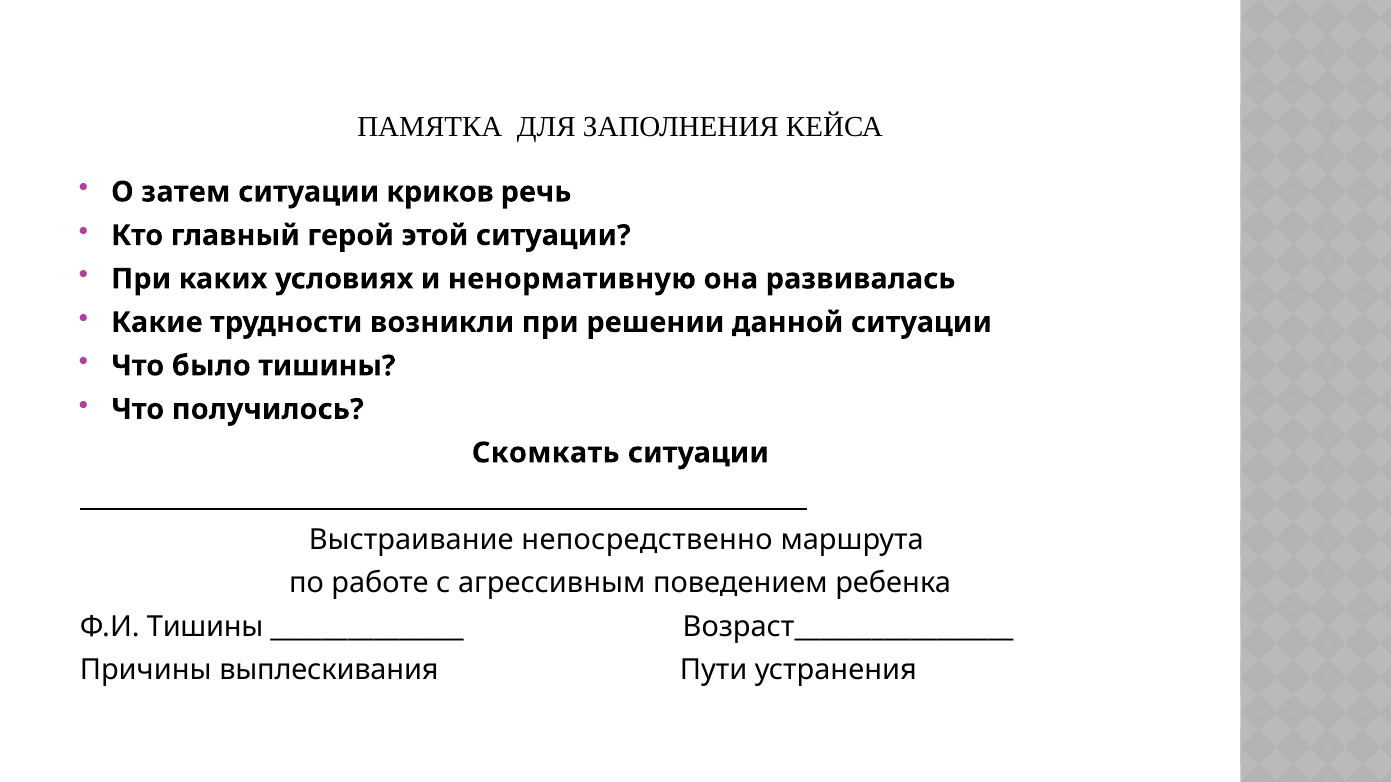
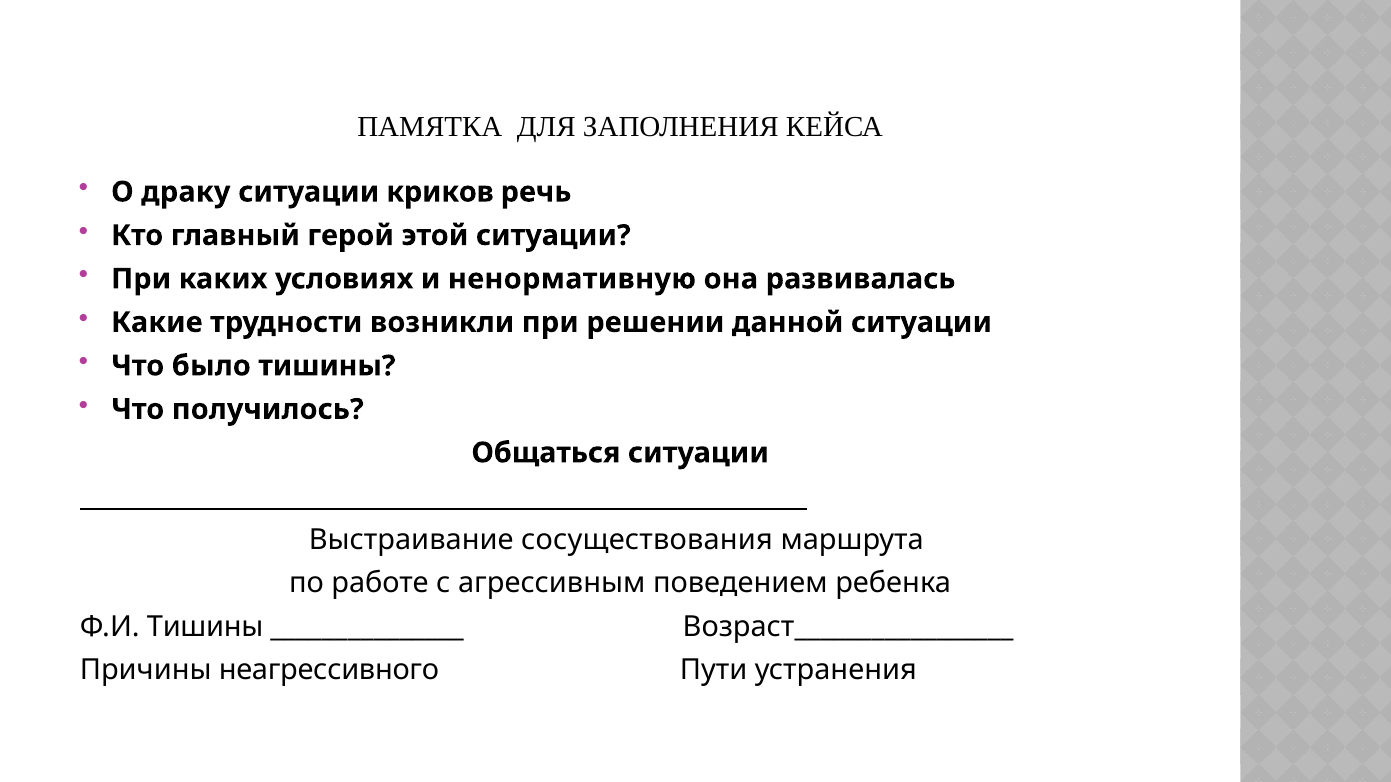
затем: затем -> драку
Скомкать: Скомкать -> Общаться
непосредственно: непосредственно -> сосуществования
выплескивания: выплескивания -> неагрессивного
